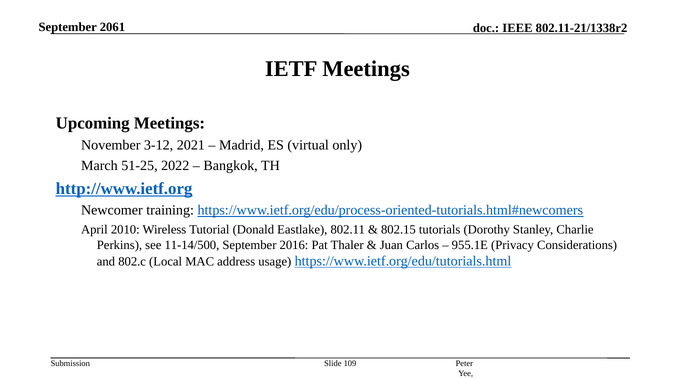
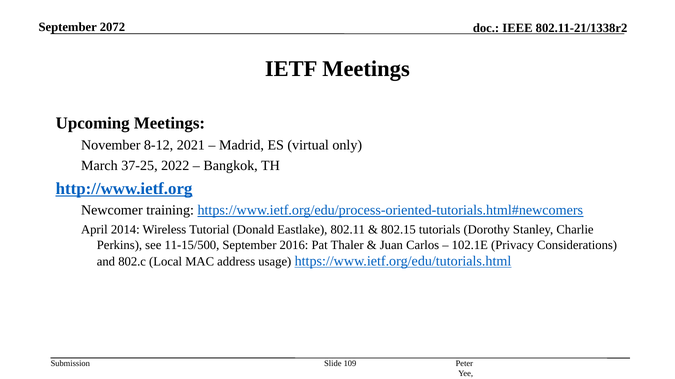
2061: 2061 -> 2072
3-12: 3-12 -> 8-12
51-25: 51-25 -> 37-25
2010: 2010 -> 2014
11-14/500: 11-14/500 -> 11-15/500
955.1E: 955.1E -> 102.1E
